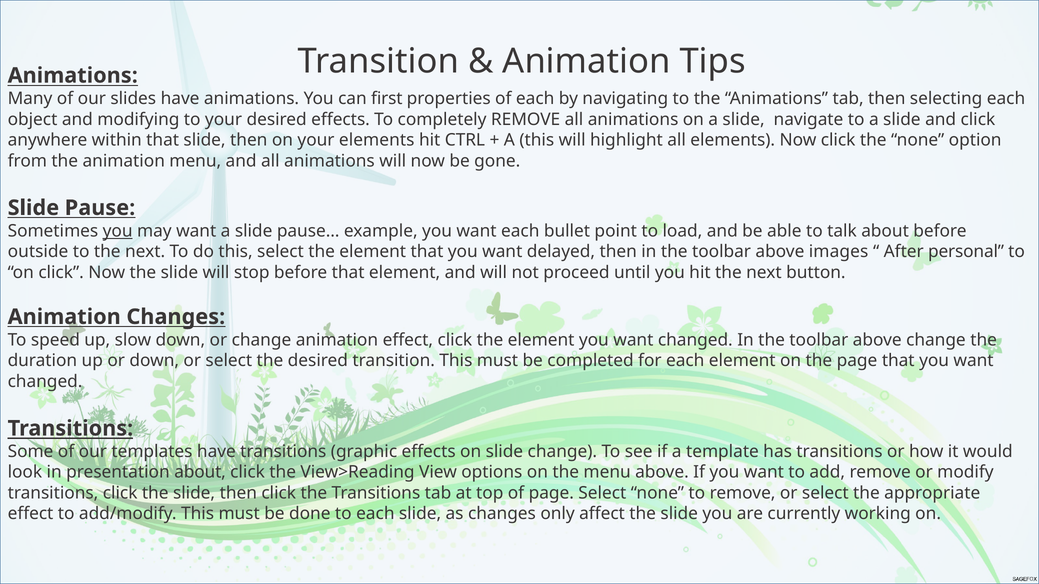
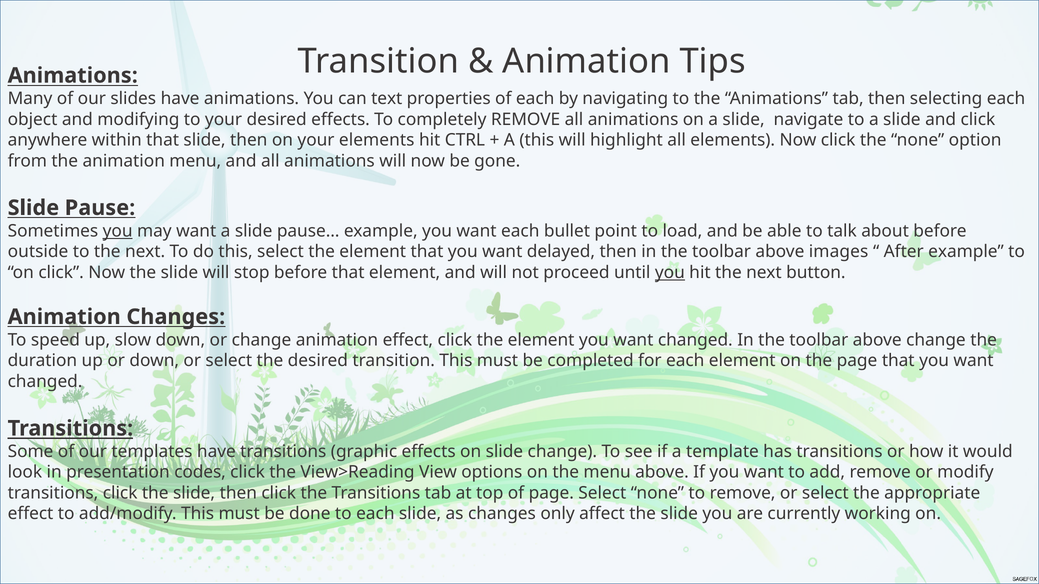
first: first -> text
After personal: personal -> example
you at (670, 273) underline: none -> present
presentation about: about -> codes
